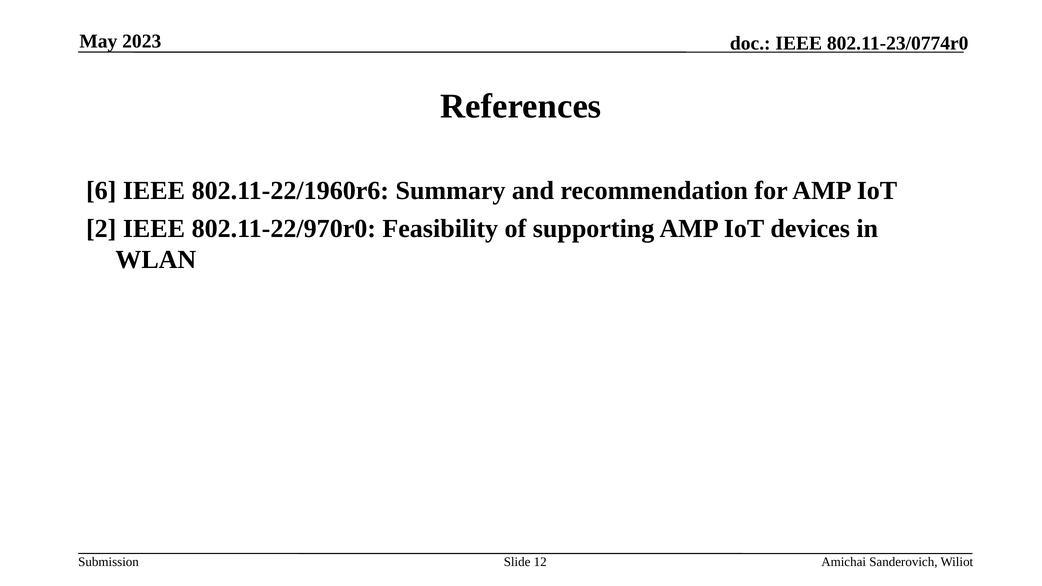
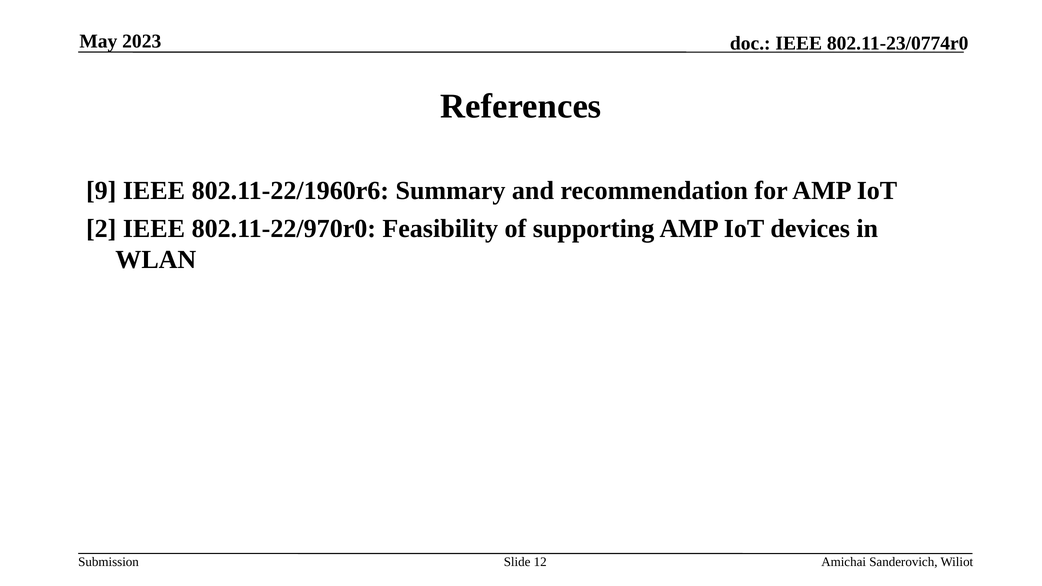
6: 6 -> 9
